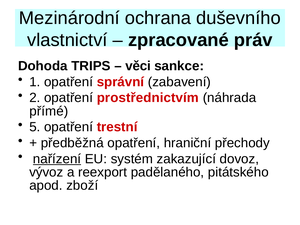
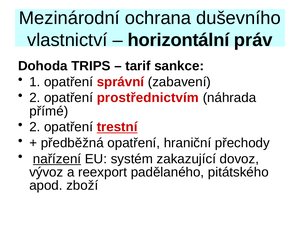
zpracované: zpracované -> horizontální
věci: věci -> tarif
5 at (35, 127): 5 -> 2
trestní underline: none -> present
